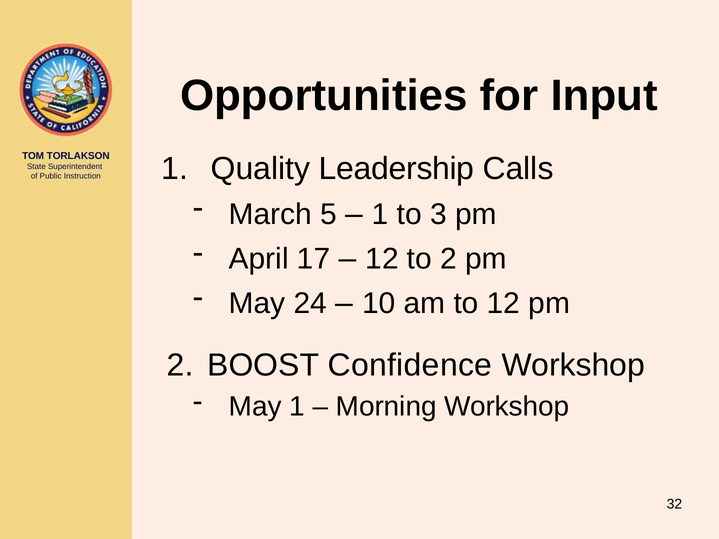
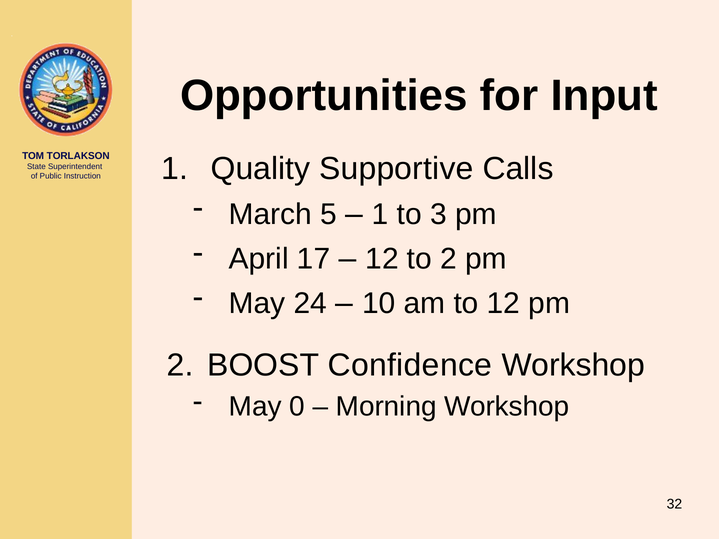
Leadership: Leadership -> Supportive
May 1: 1 -> 0
